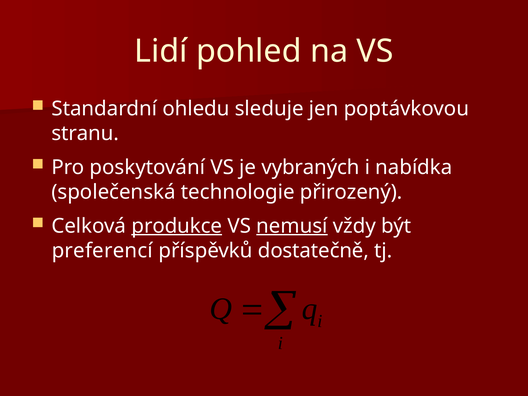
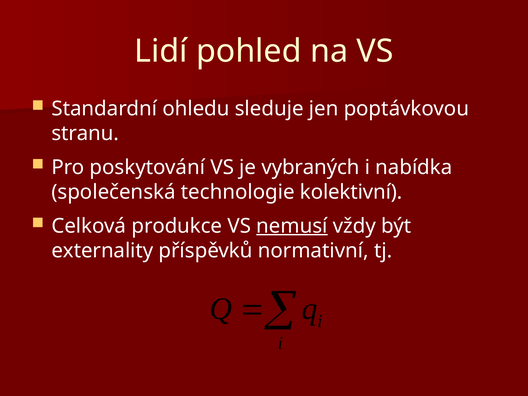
přirozený: přirozený -> kolektivní
produkce underline: present -> none
preferencí: preferencí -> externality
dostatečně: dostatečně -> normativní
